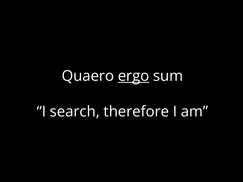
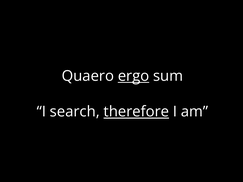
therefore underline: none -> present
